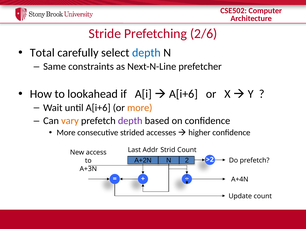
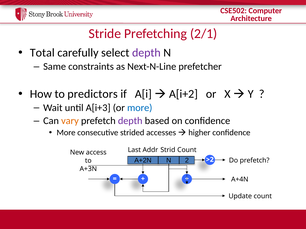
2/6: 2/6 -> 2/1
depth at (146, 53) colour: blue -> purple
lookahead: lookahead -> predictors
A[i+6 at (183, 94): A[i+6 -> A[i+2
until A[i+6: A[i+6 -> A[i+3
more at (140, 108) colour: orange -> blue
